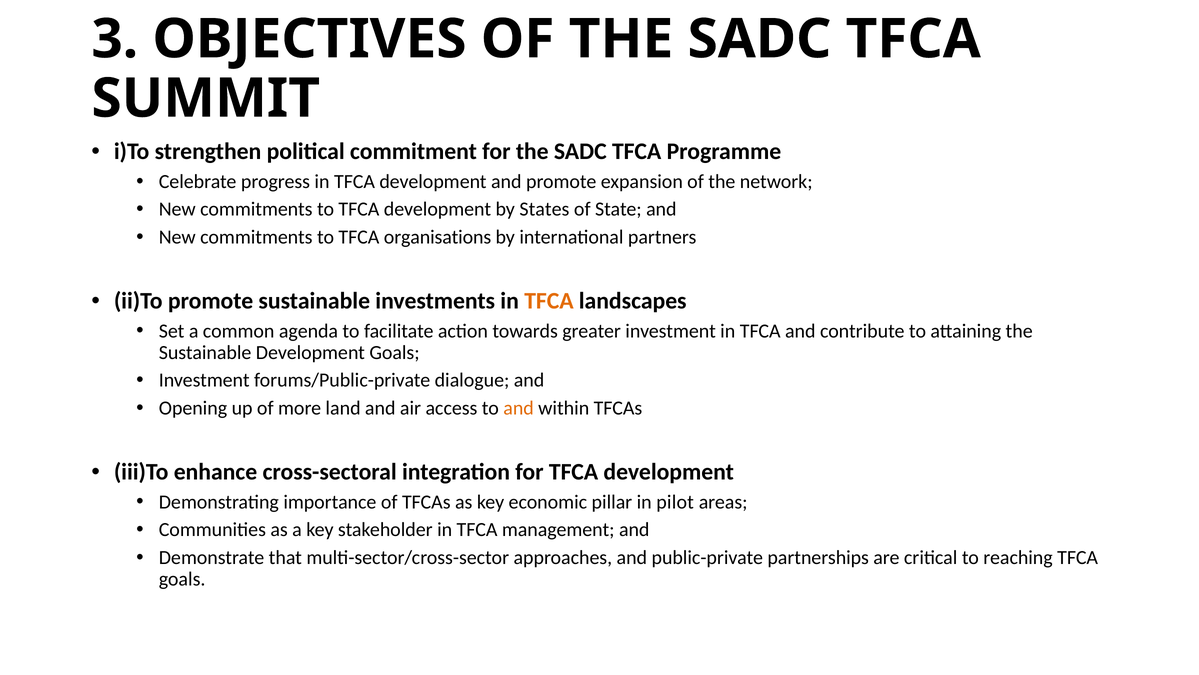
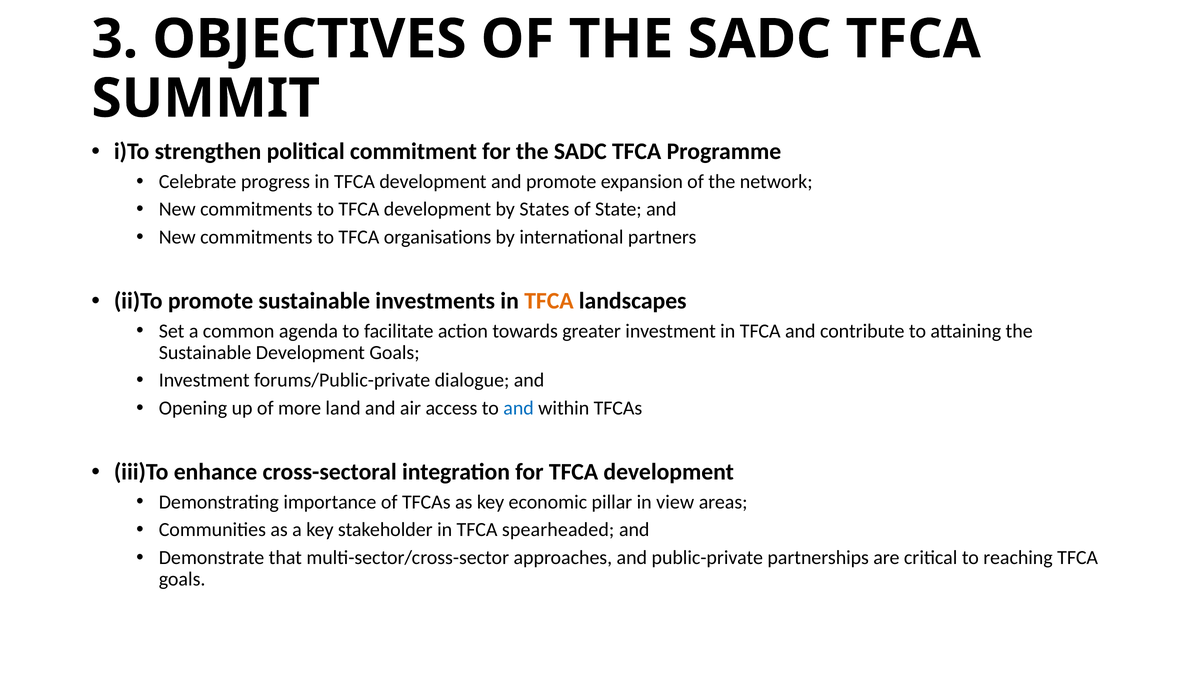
and at (519, 408) colour: orange -> blue
pilot: pilot -> view
management: management -> spearheaded
